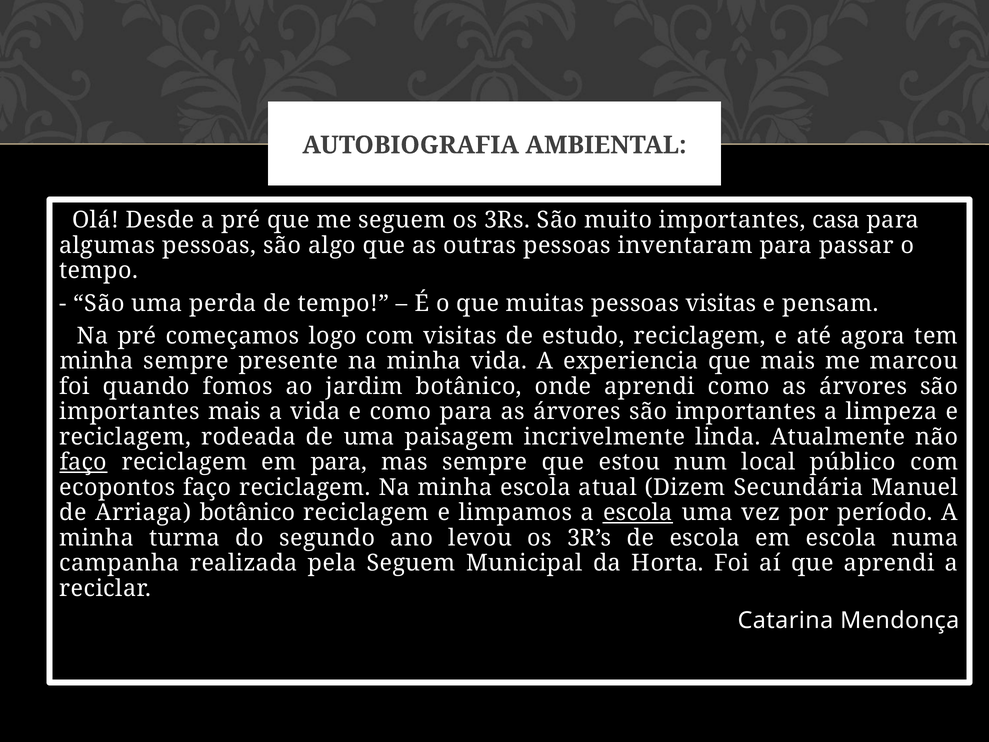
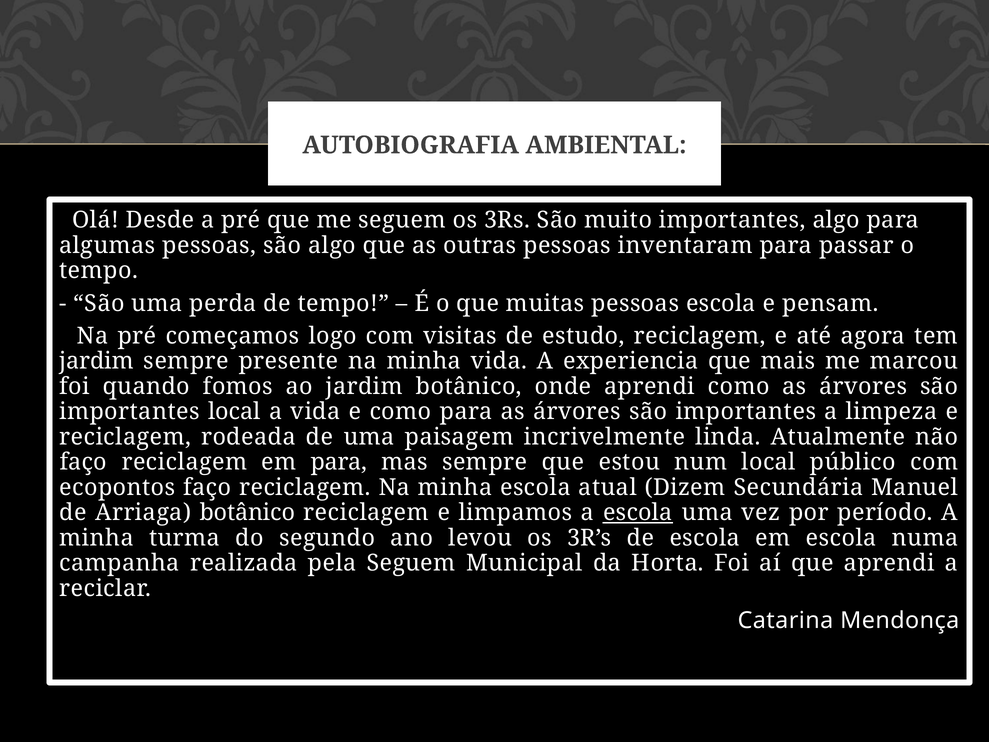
importantes casa: casa -> algo
pessoas visitas: visitas -> escola
minha at (96, 361): minha -> jardim
importantes mais: mais -> local
faço at (83, 462) underline: present -> none
